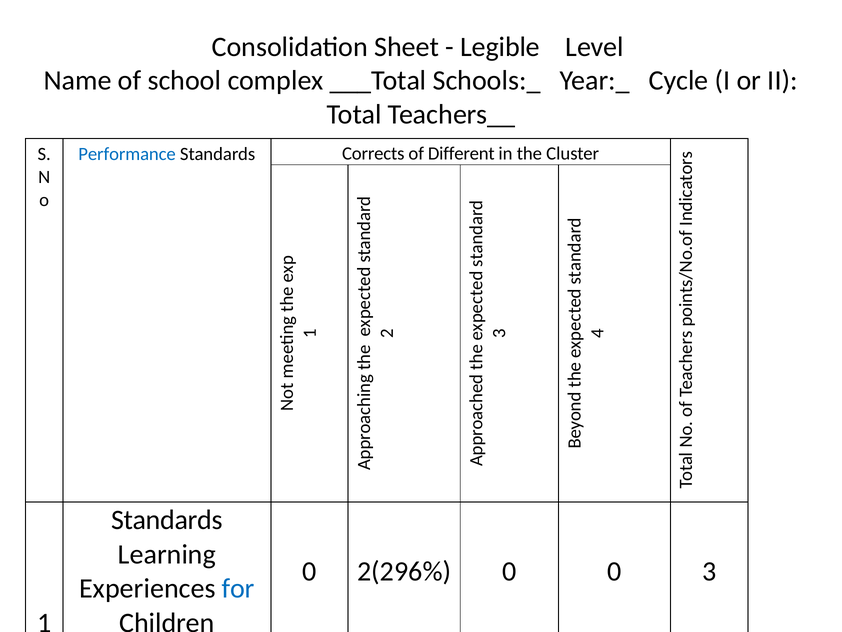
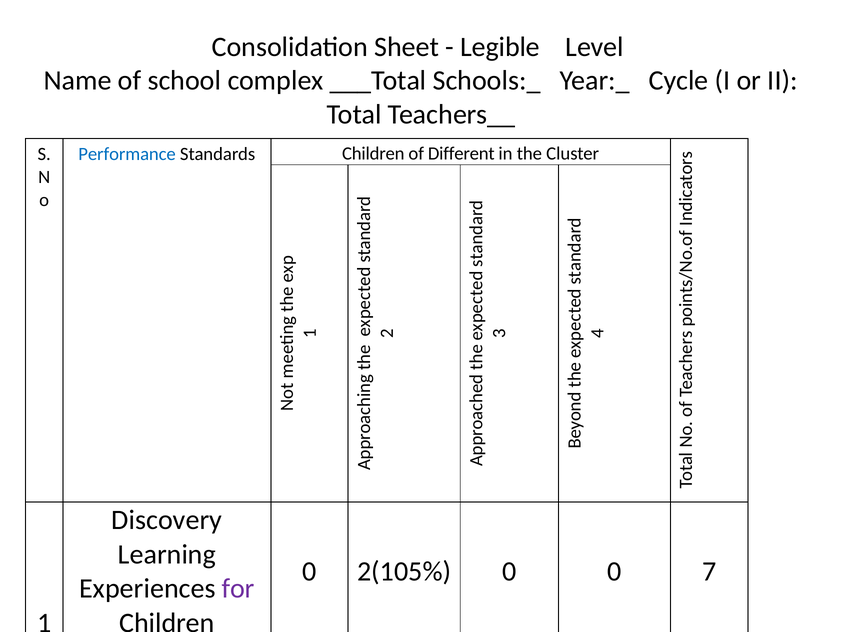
Standards Corrects: Corrects -> Children
Standards at (167, 520): Standards -> Discovery
2(296%: 2(296% -> 2(105%
0 3: 3 -> 7
for at (238, 588) colour: blue -> purple
